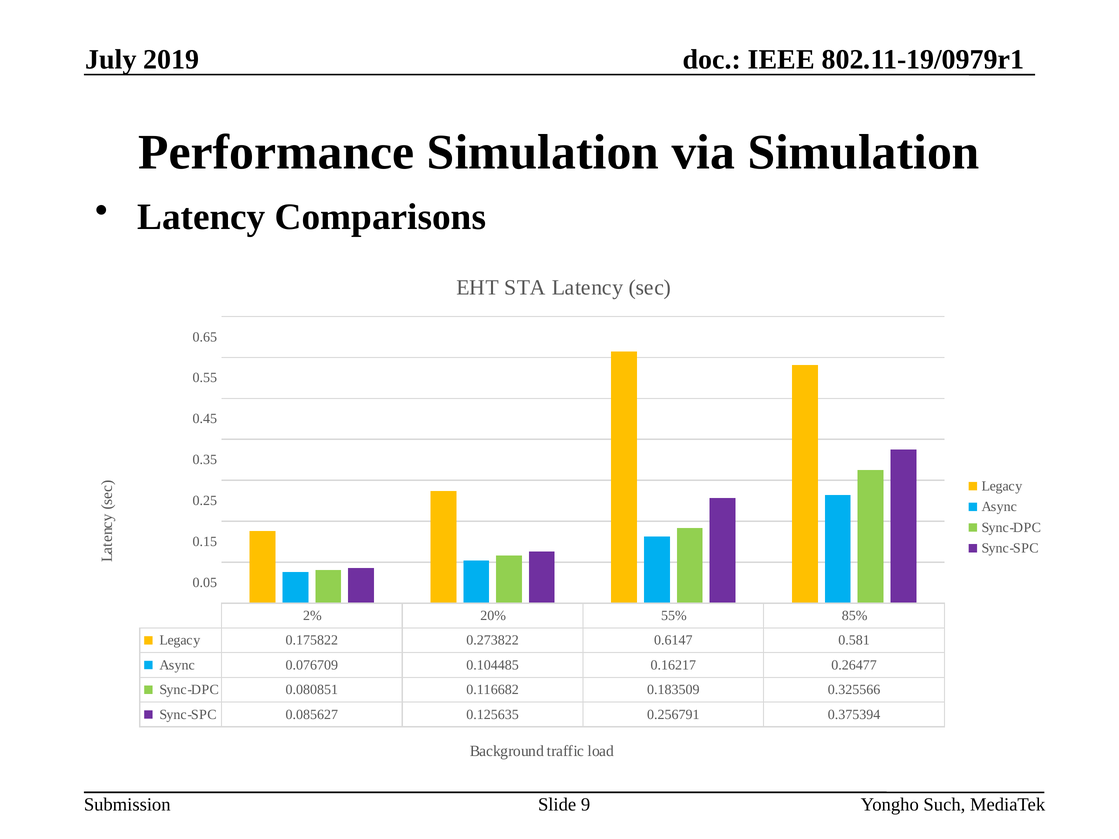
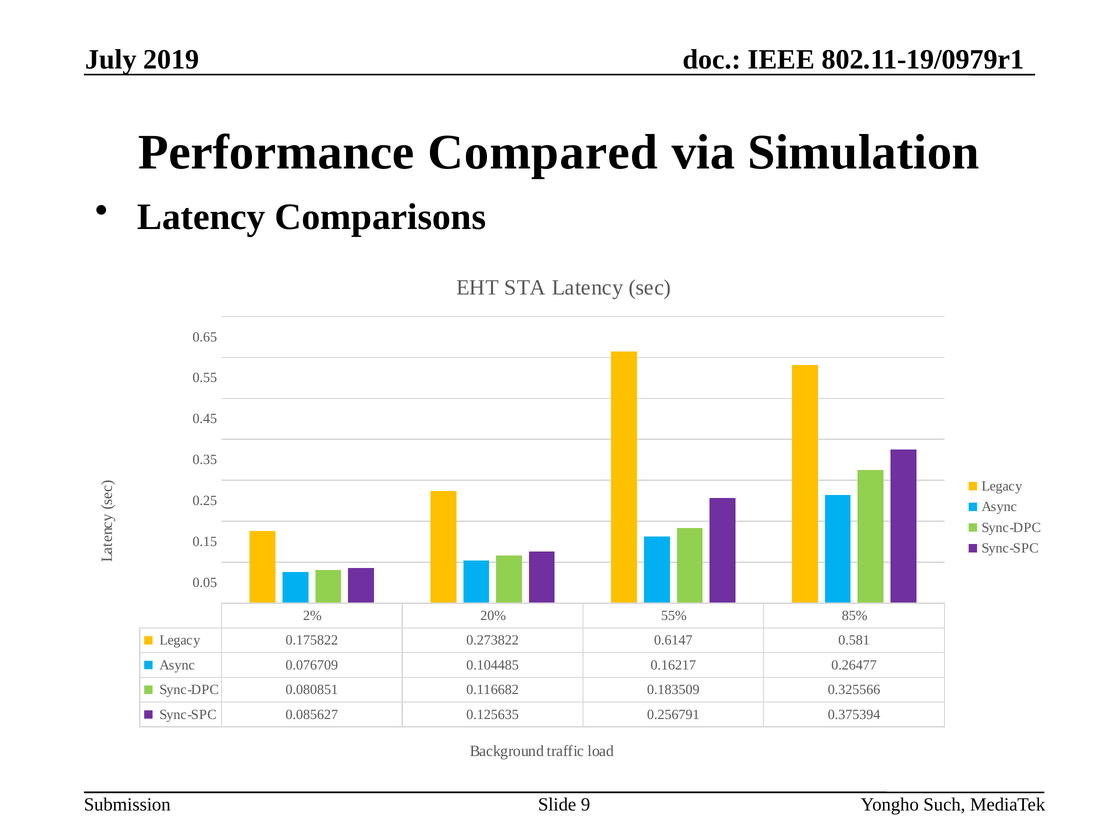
Performance Simulation: Simulation -> Compared
